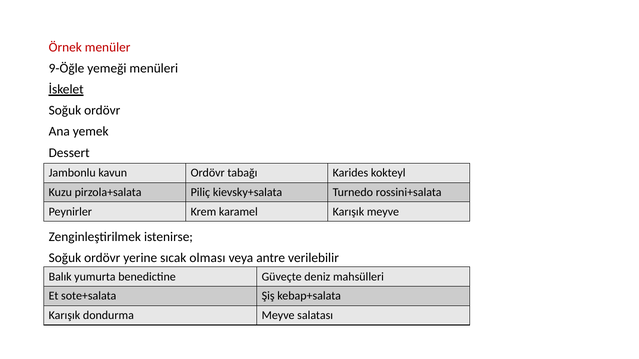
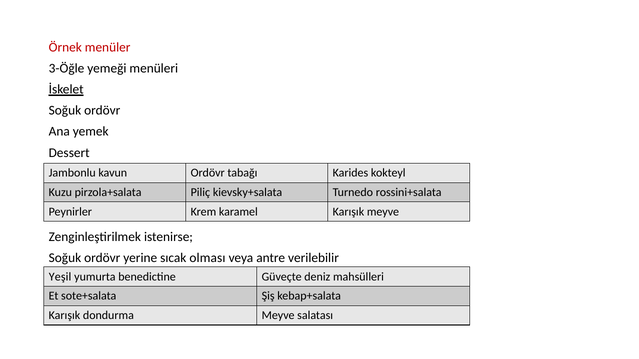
9-Öğle: 9-Öğle -> 3-Öğle
Balık: Balık -> Yeşil
